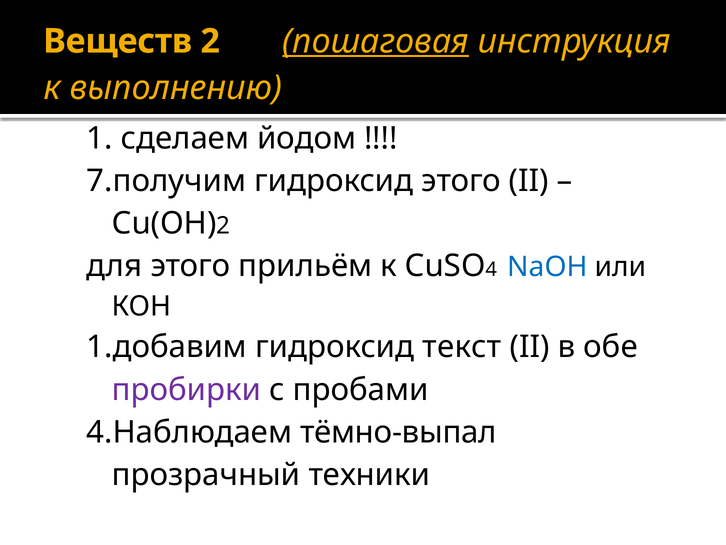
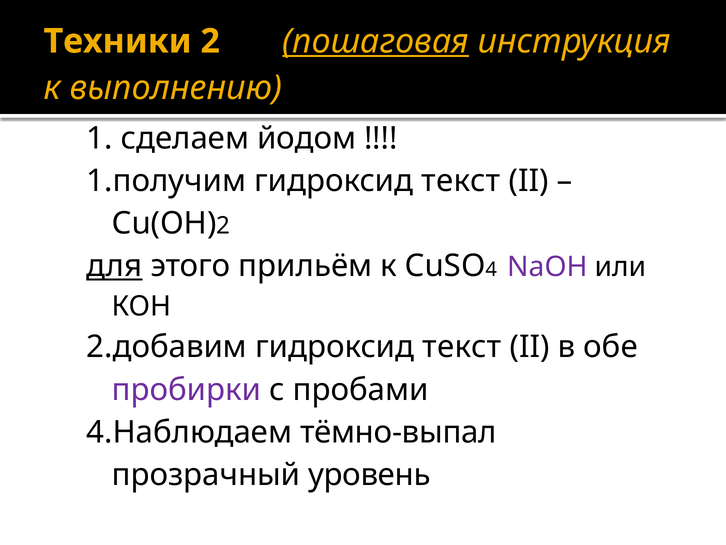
Веществ: Веществ -> Техники
7.получим: 7.получим -> 1.получим
этого at (461, 181): этого -> текст
для underline: none -> present
NaOH colour: blue -> purple
1.добавим: 1.добавим -> 2.добавим
техники: техники -> уровень
